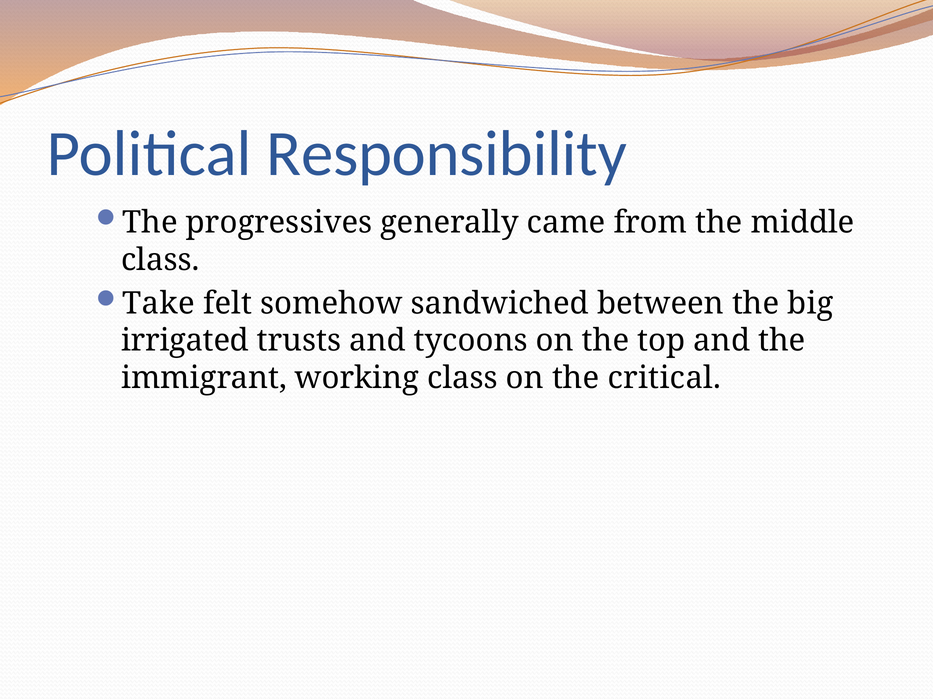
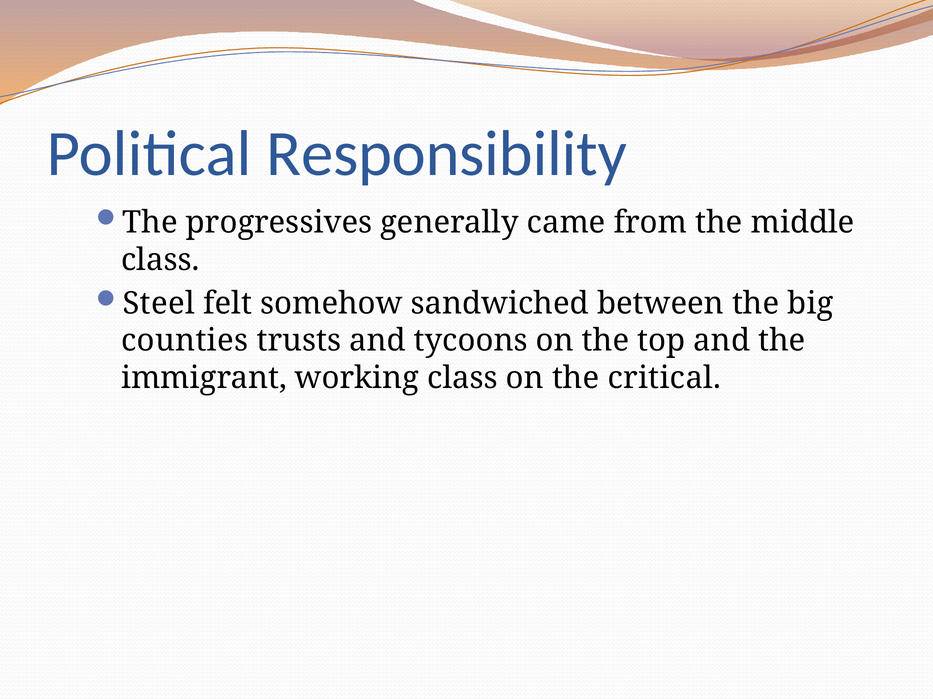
Take: Take -> Steel
irrigated: irrigated -> counties
